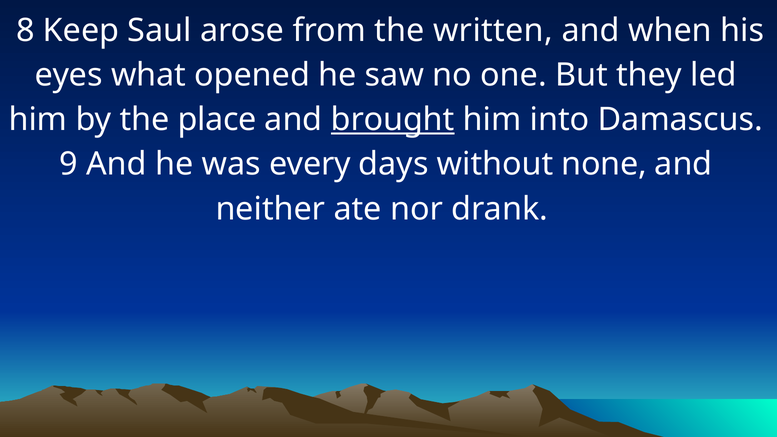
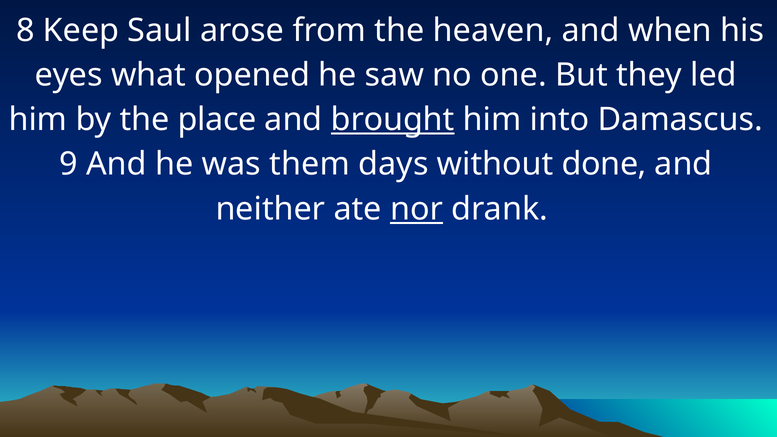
written: written -> heaven
every: every -> them
none: none -> done
nor underline: none -> present
